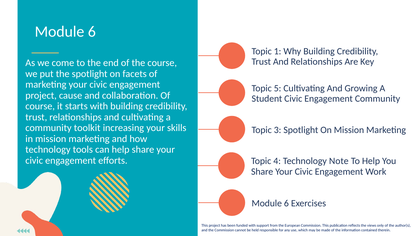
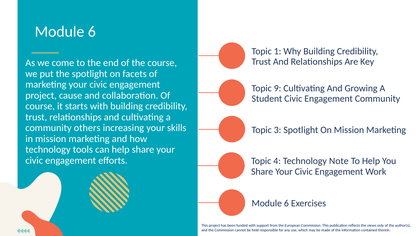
5: 5 -> 9
toolkit: toolkit -> others
